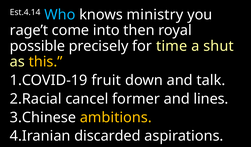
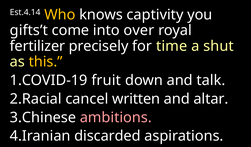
Who colour: light blue -> yellow
ministry: ministry -> captivity
rage’t: rage’t -> gifts’t
then: then -> over
possible: possible -> fertilizer
former: former -> written
lines: lines -> altar
ambitions colour: yellow -> pink
